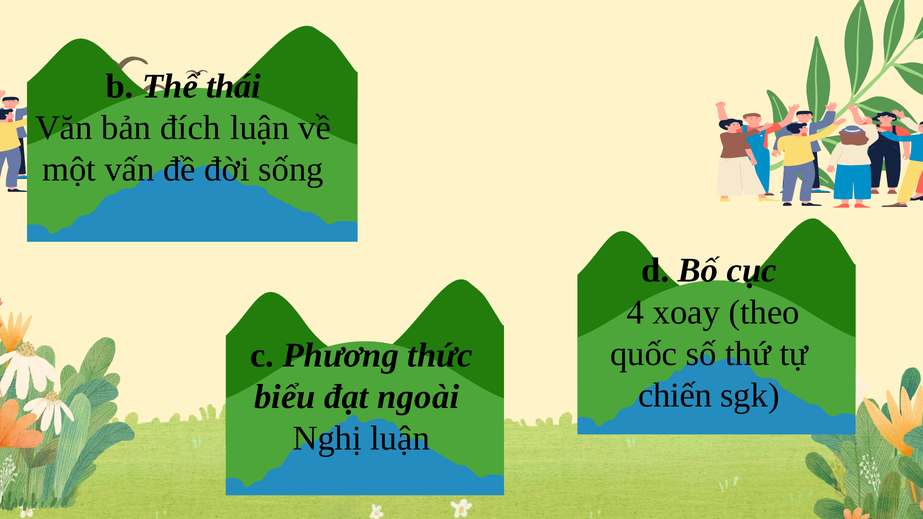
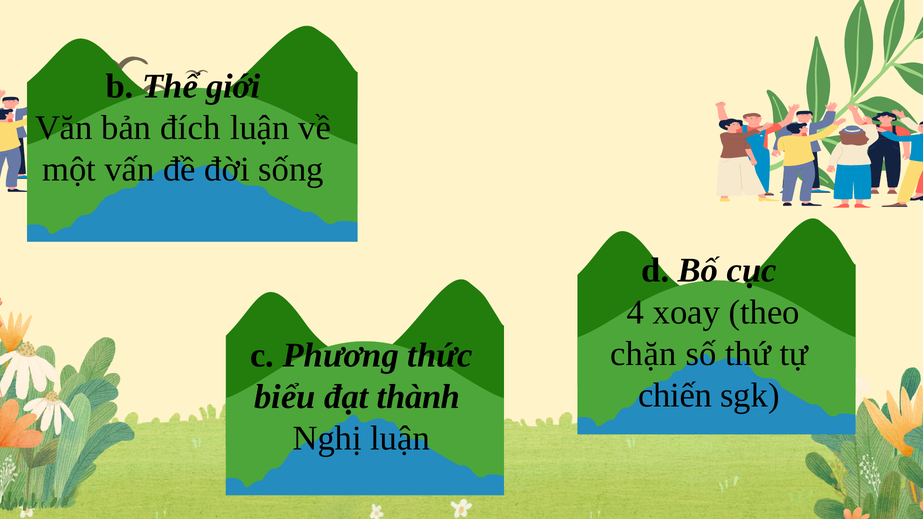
thái: thái -> giới
quốc: quốc -> chặn
ngoài: ngoài -> thành
